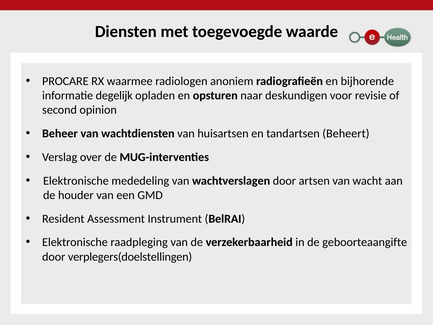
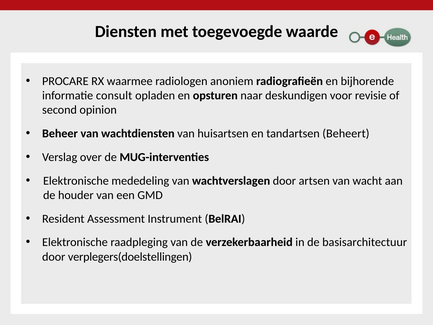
degelijk: degelijk -> consult
geboorteaangifte: geboorteaangifte -> basisarchitectuur
